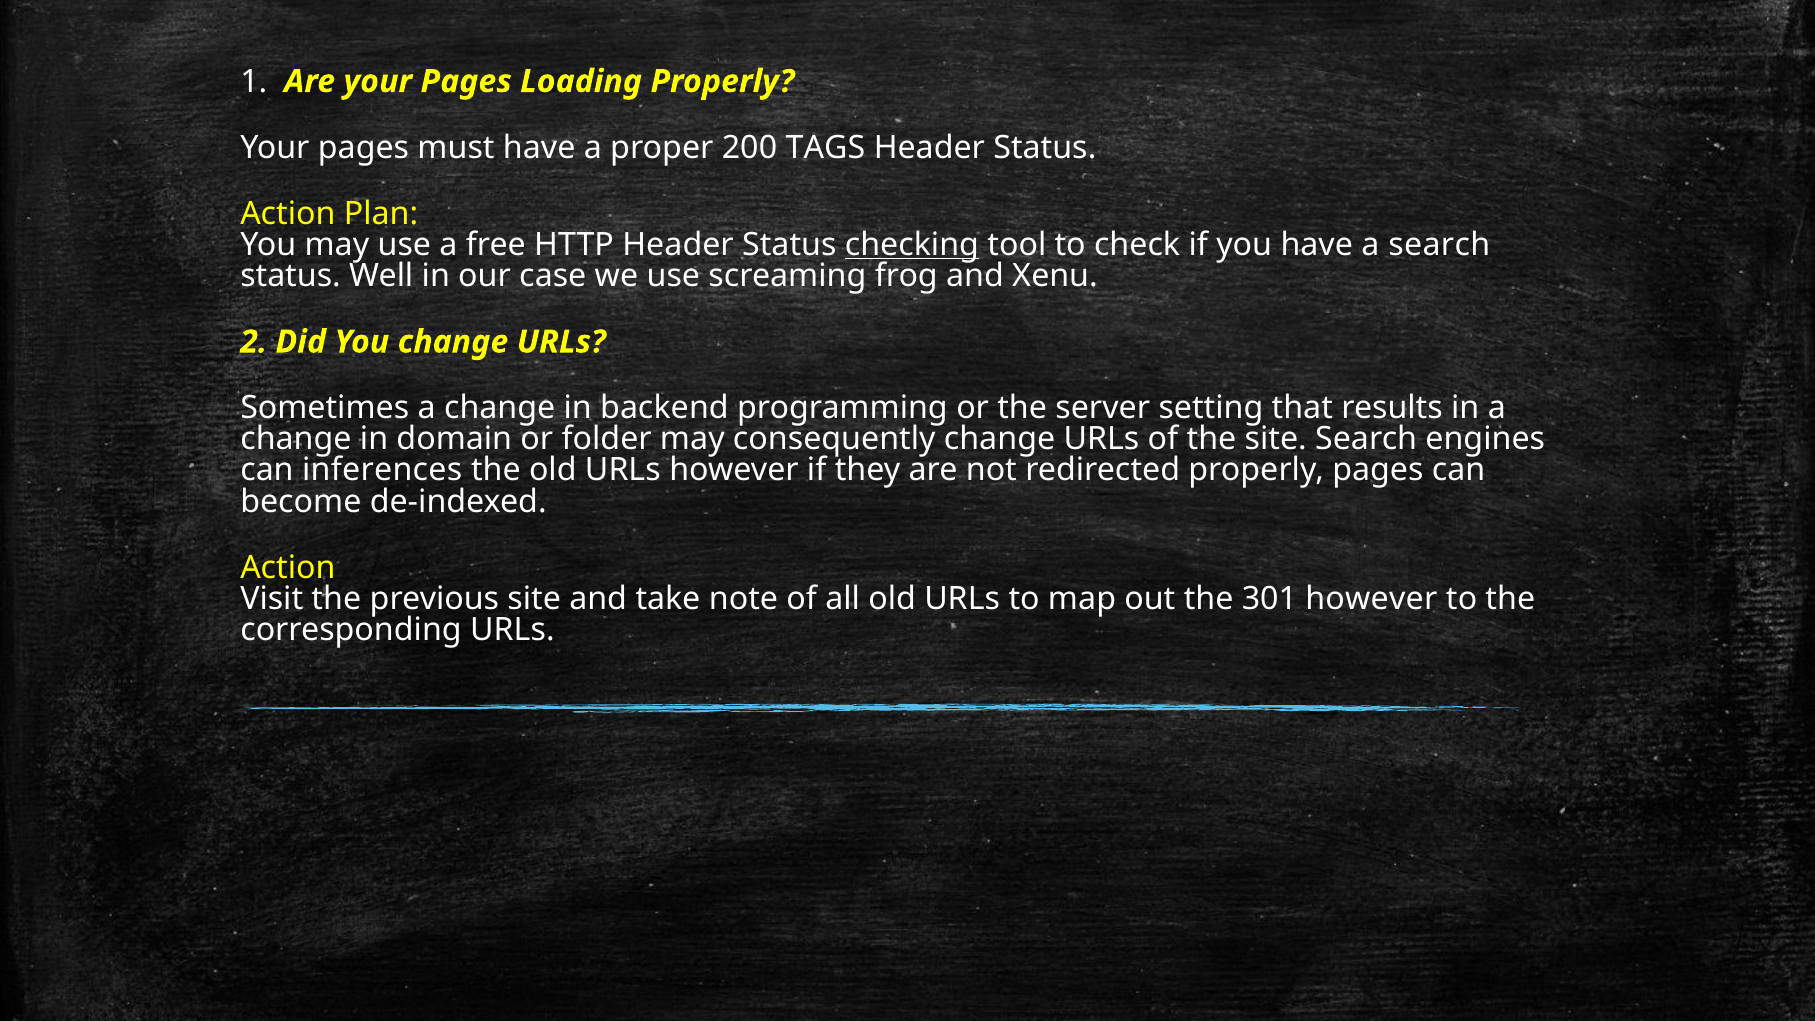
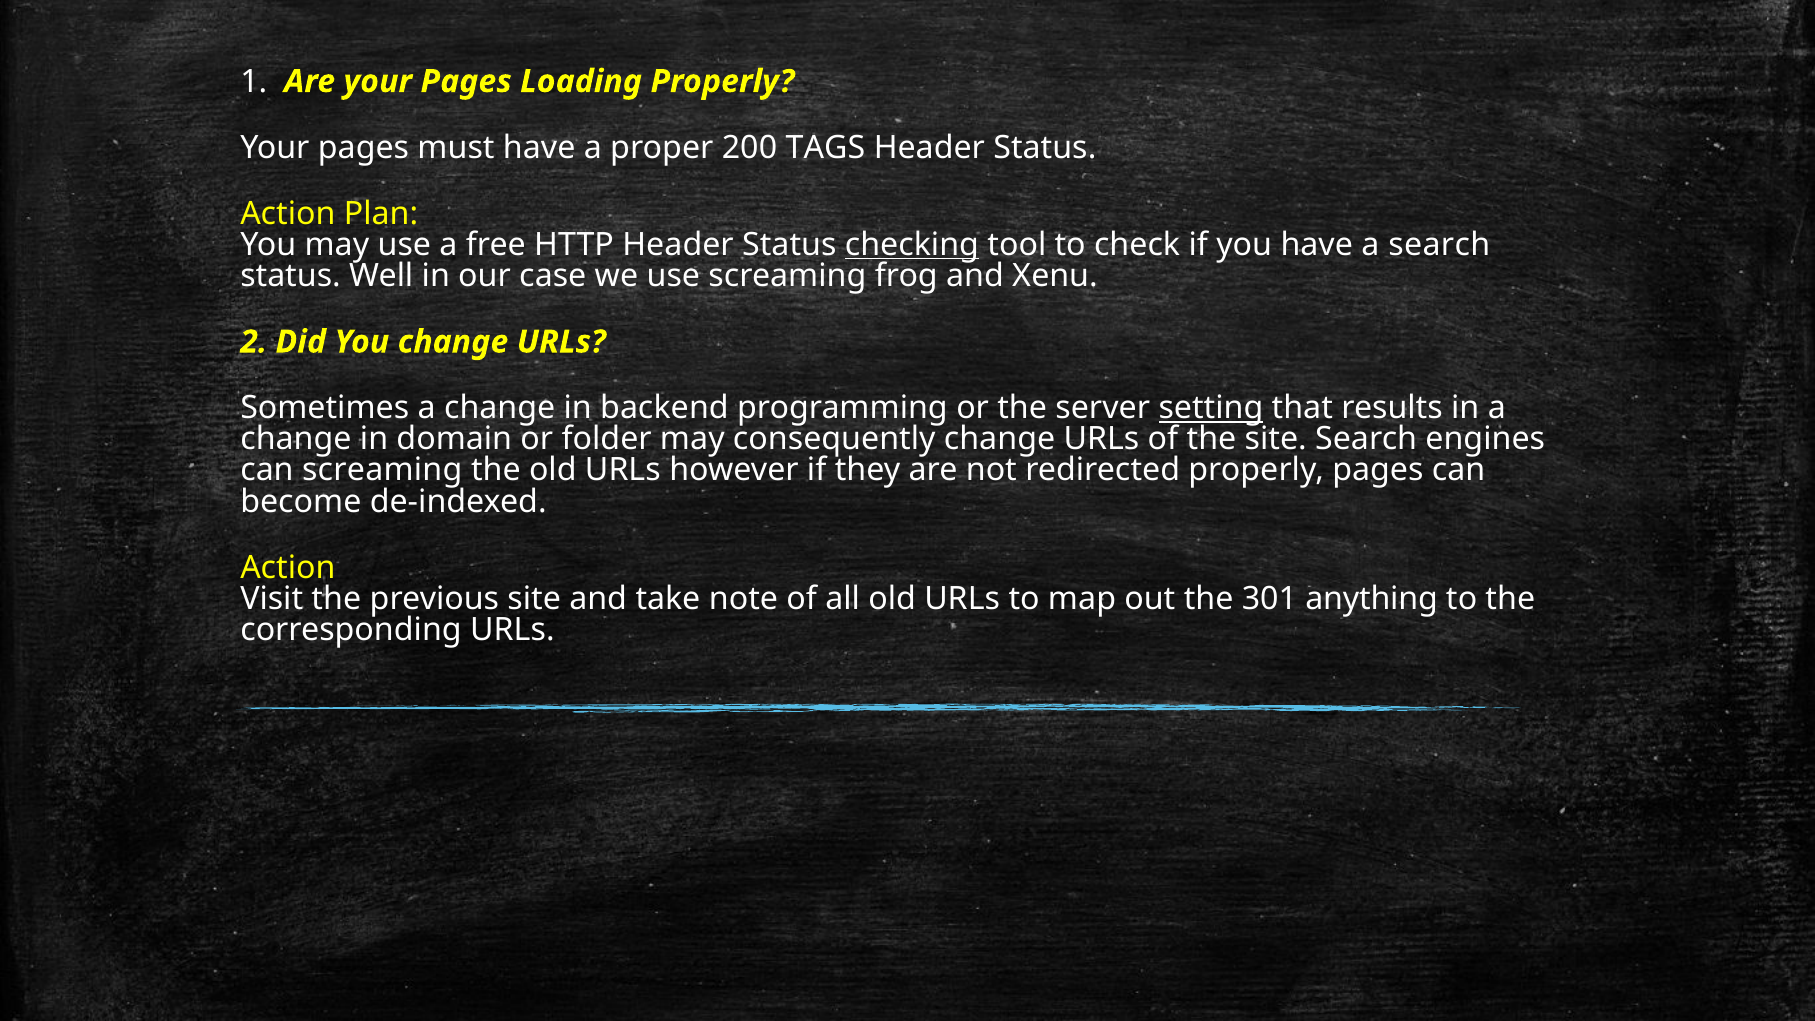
setting underline: none -> present
can inferences: inferences -> screaming
301 however: however -> anything
